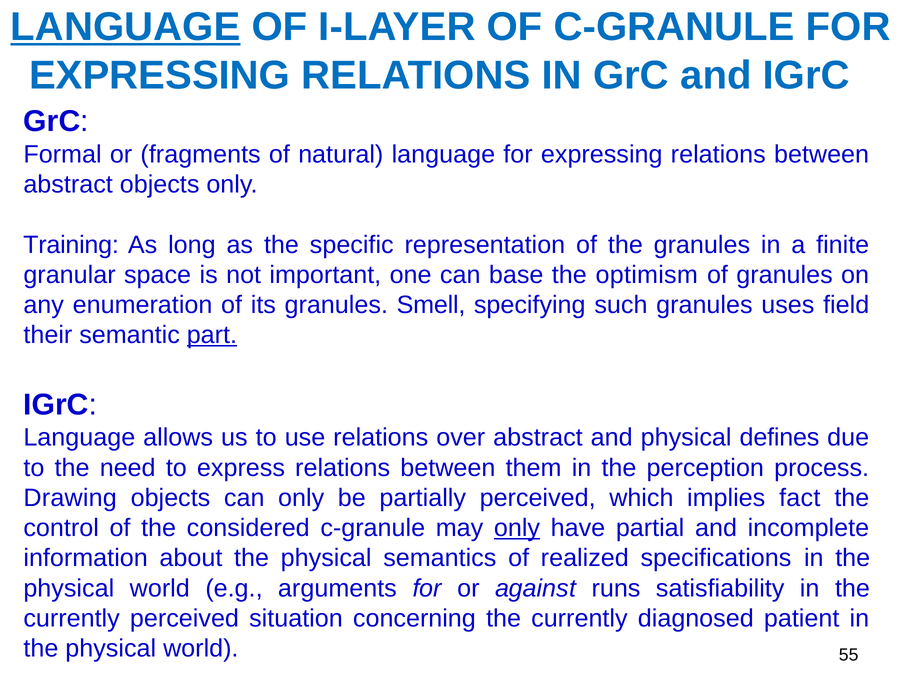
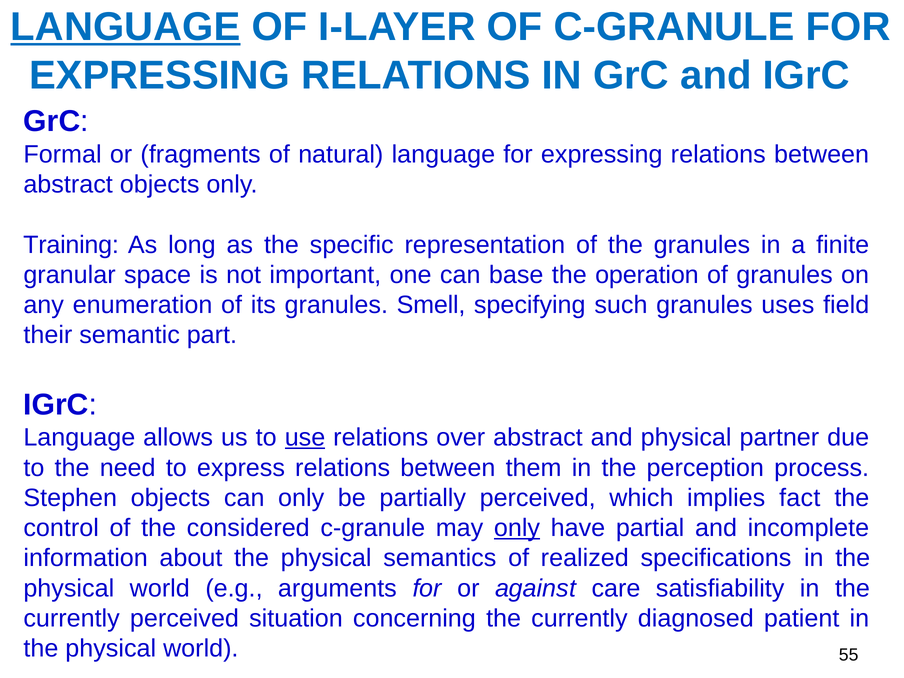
optimism: optimism -> operation
part underline: present -> none
use underline: none -> present
defines: defines -> partner
Drawing: Drawing -> Stephen
runs: runs -> care
